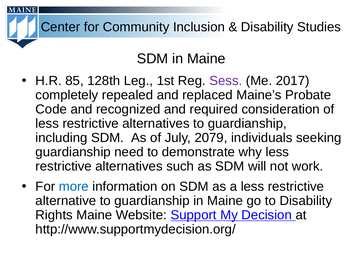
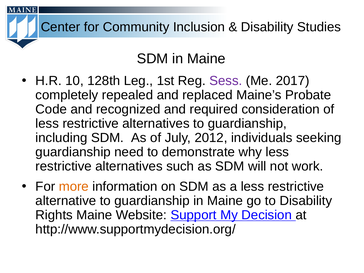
85: 85 -> 10
2079: 2079 -> 2012
more colour: blue -> orange
